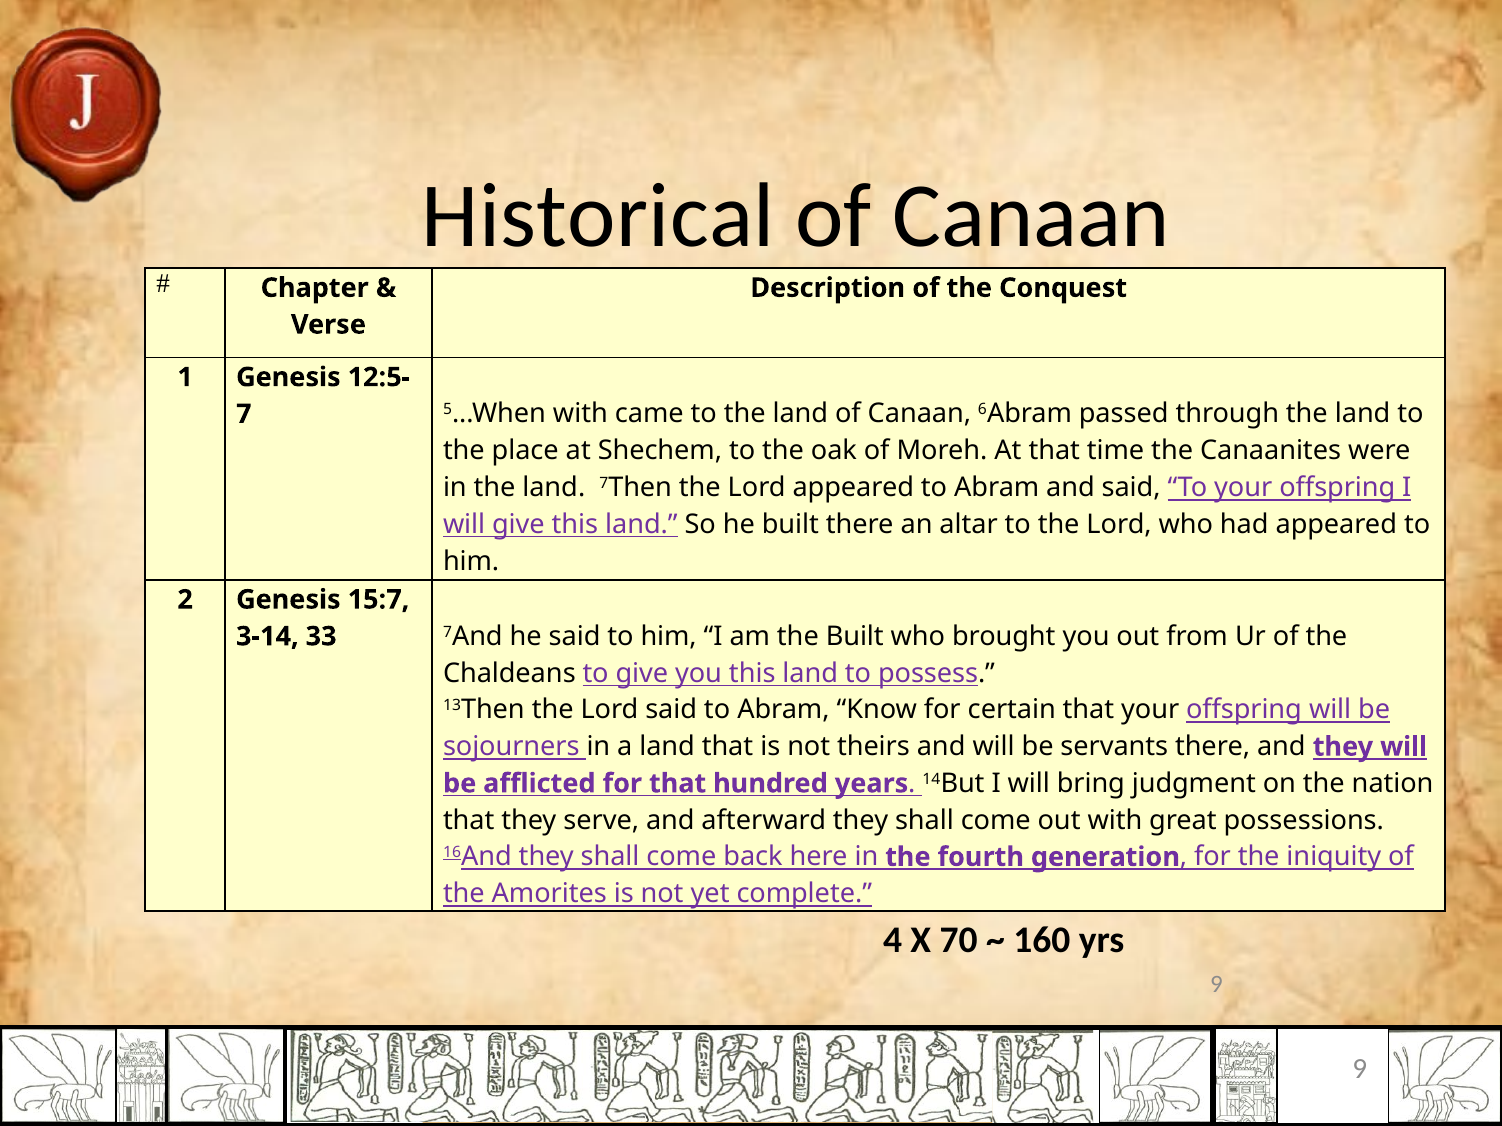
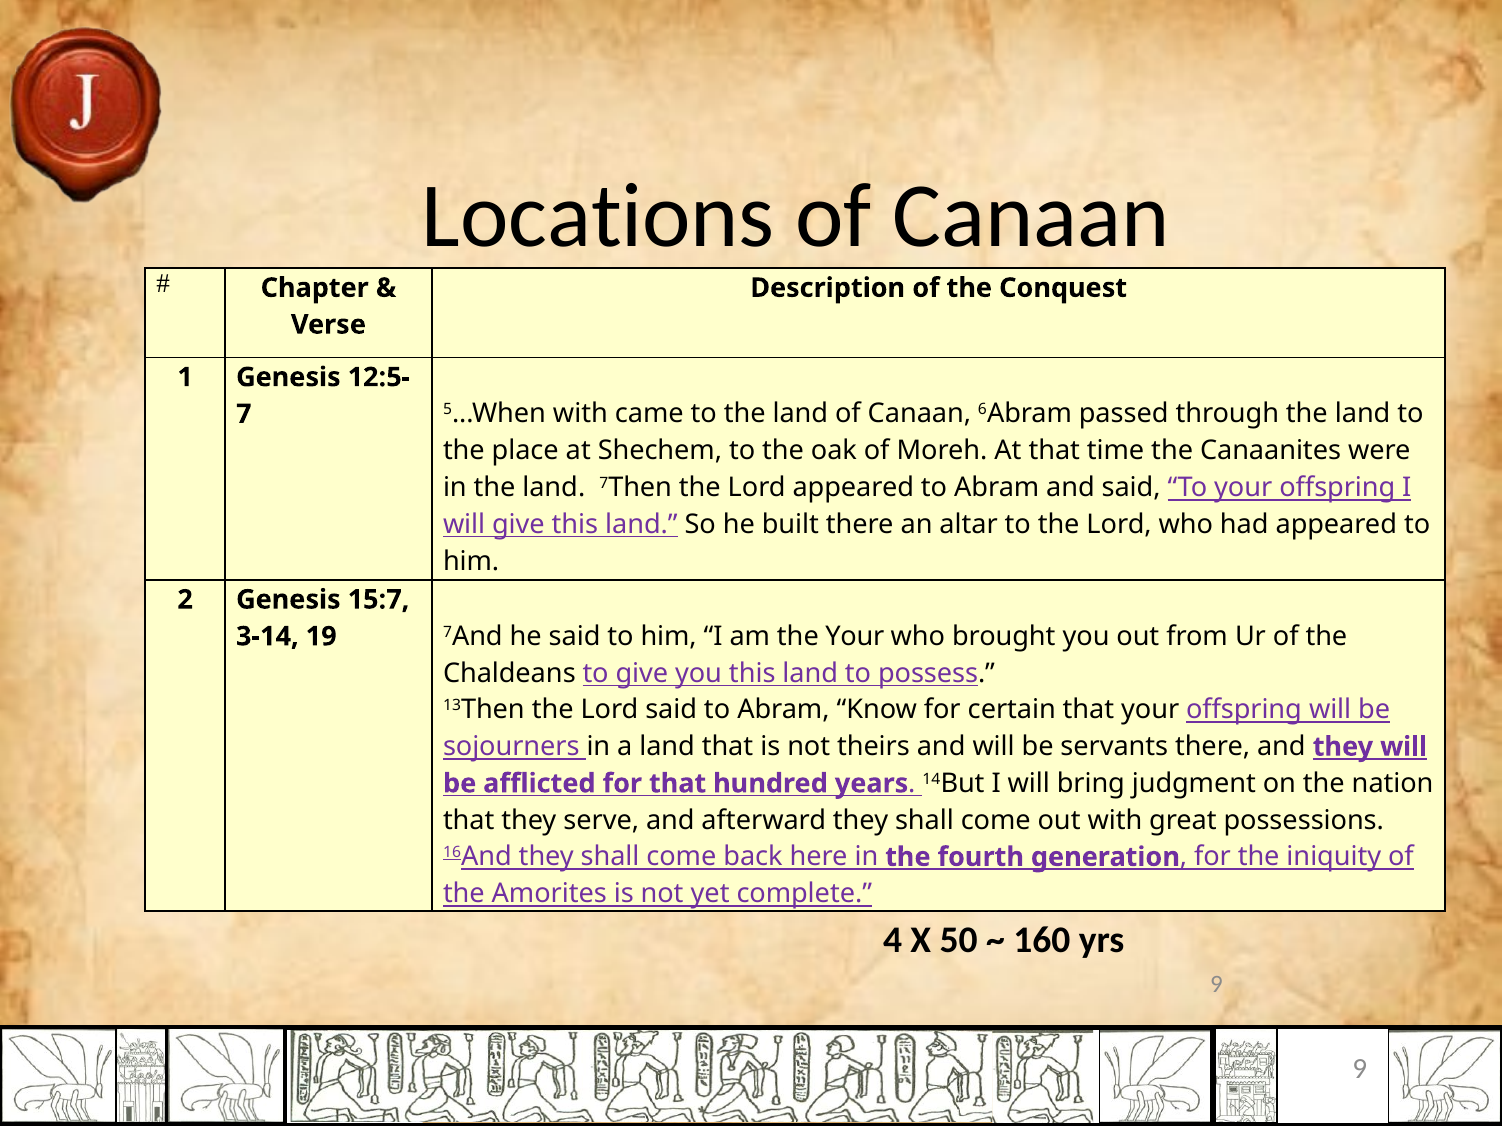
Historical: Historical -> Locations
33: 33 -> 19
the Built: Built -> Your
70: 70 -> 50
